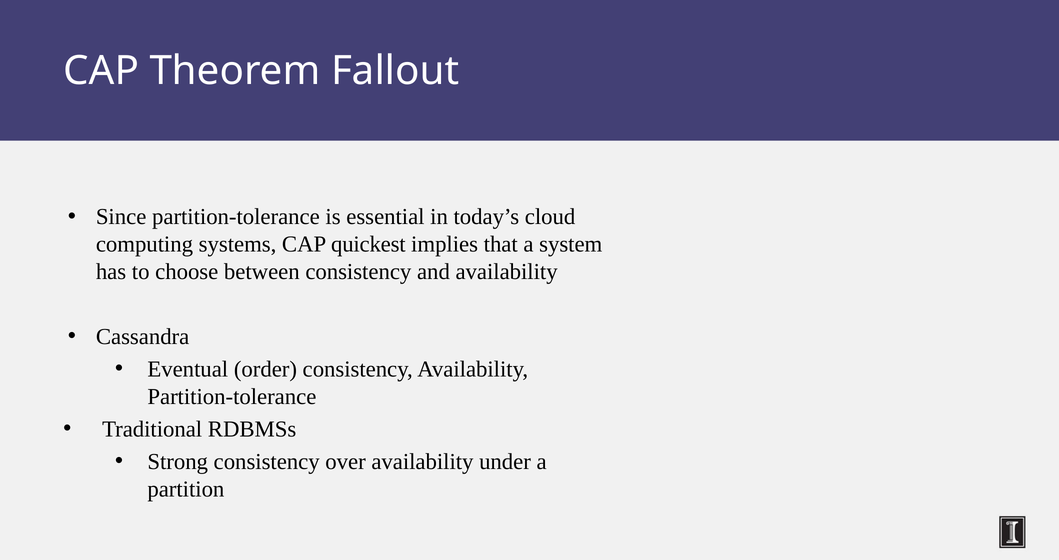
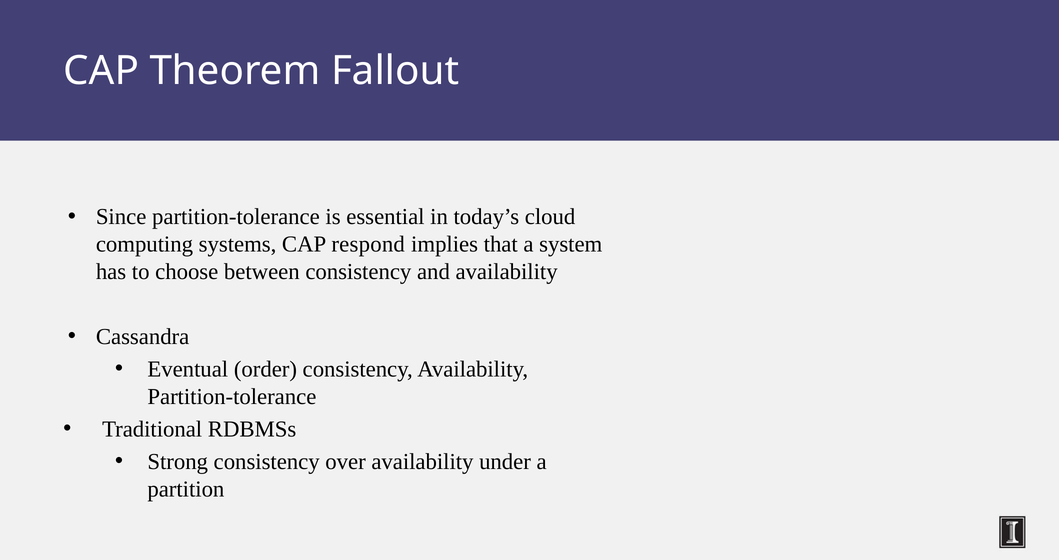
quickest: quickest -> respond
